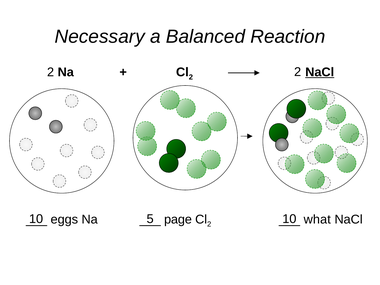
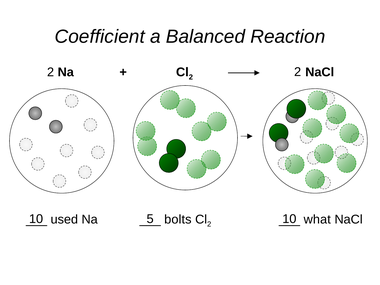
Necessary: Necessary -> Coefficient
NaCl at (320, 72) underline: present -> none
eggs: eggs -> used
page: page -> bolts
